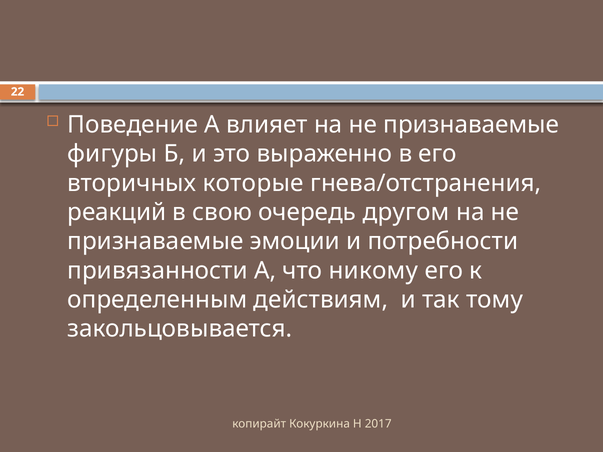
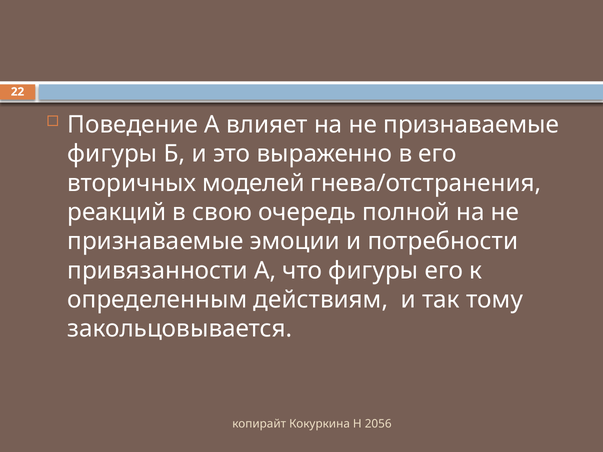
которые: которые -> моделей
другом: другом -> полной
что никому: никому -> фигуры
2017: 2017 -> 2056
